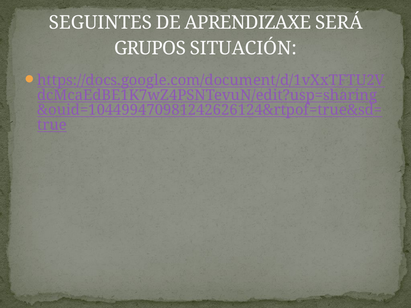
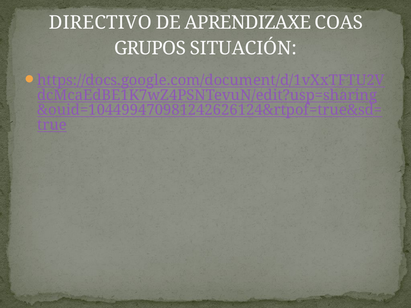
SEGUINTES: SEGUINTES -> DIRECTIVO
SERÁ: SERÁ -> COAS
